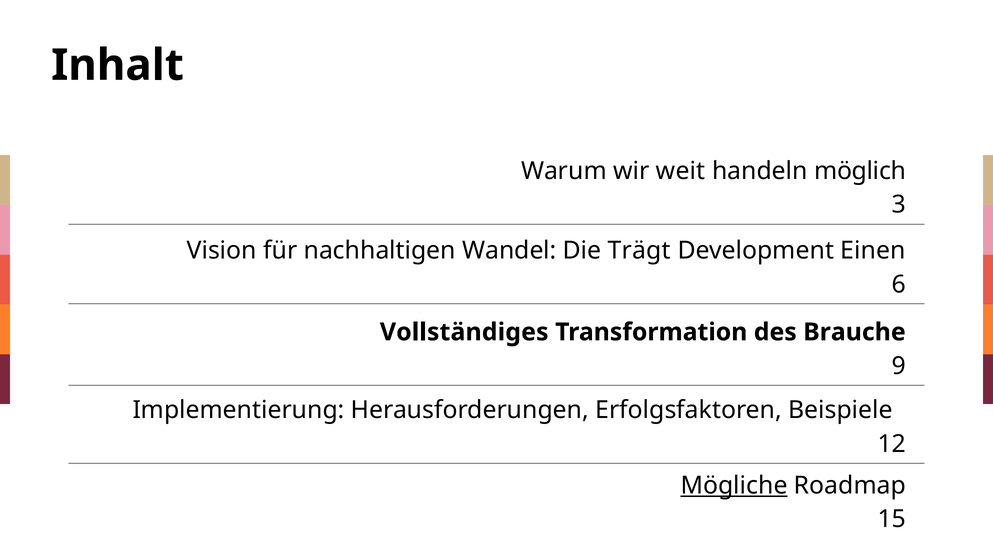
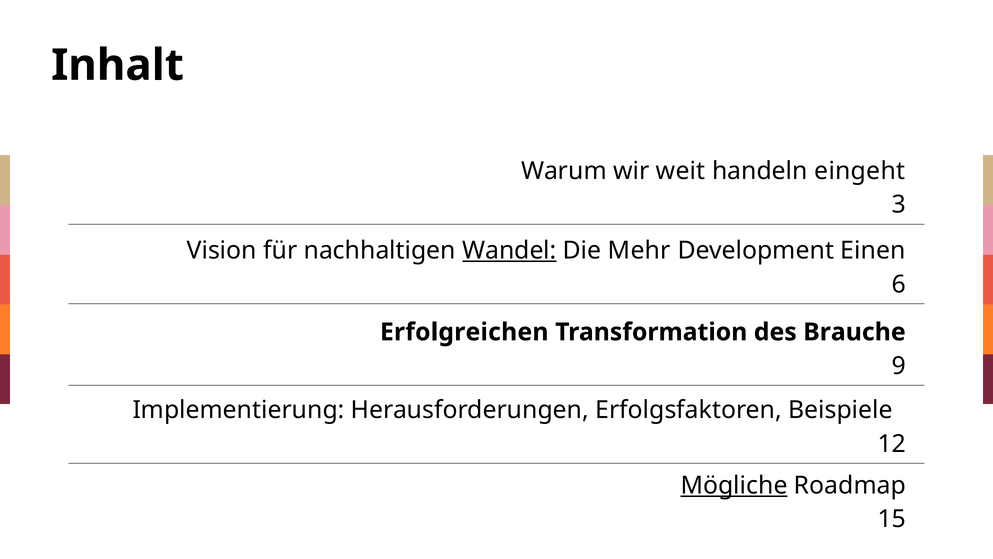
möglich: möglich -> eingeht
Wandel underline: none -> present
Trägt: Trägt -> Mehr
Vollständiges: Vollständiges -> Erfolgreichen
